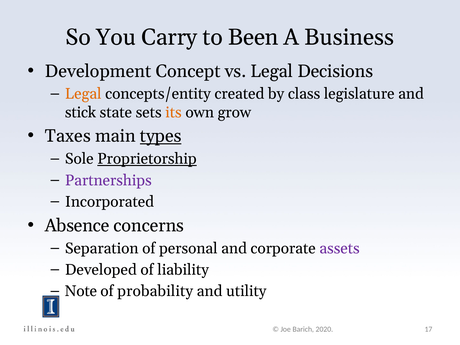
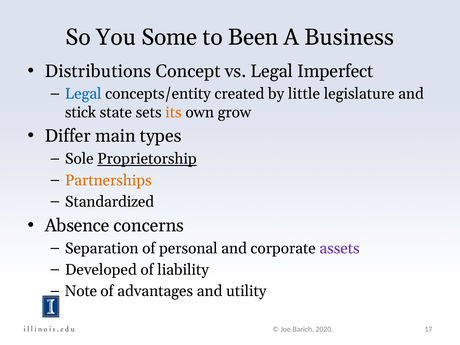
Carry: Carry -> Some
Development: Development -> Distributions
Decisions: Decisions -> Imperfect
Legal at (83, 94) colour: orange -> blue
class: class -> little
Taxes: Taxes -> Differ
types underline: present -> none
Partnerships colour: purple -> orange
Incorporated: Incorporated -> Standardized
probability: probability -> advantages
